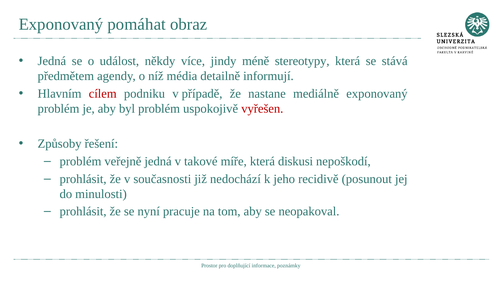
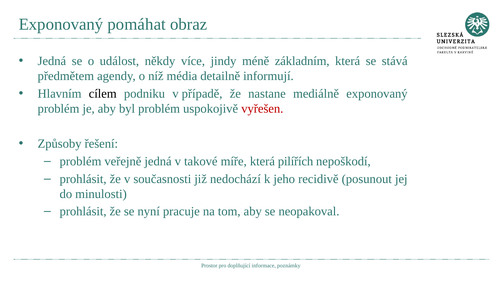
stereotypy: stereotypy -> základním
cílem colour: red -> black
diskusi: diskusi -> pilířích
